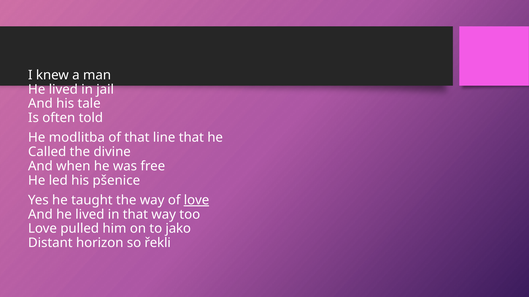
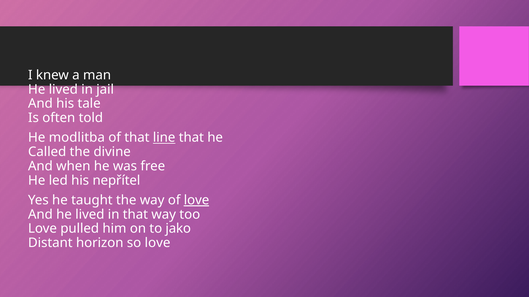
line underline: none -> present
pšenice: pšenice -> nepřítel
so řekli: řekli -> love
